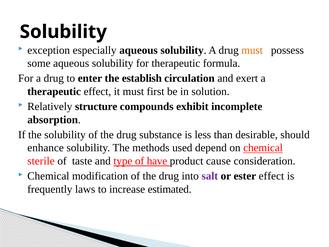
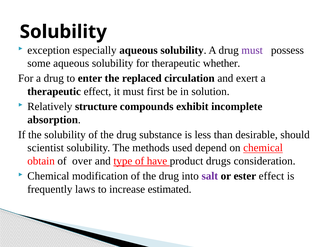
must at (252, 50) colour: orange -> purple
formula: formula -> whether
establish: establish -> replaced
enhance: enhance -> scientist
sterile: sterile -> obtain
taste: taste -> over
cause: cause -> drugs
